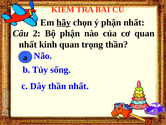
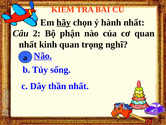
ý phận: phận -> hành
trọng thần: thần -> nghĩ
Não underline: none -> present
